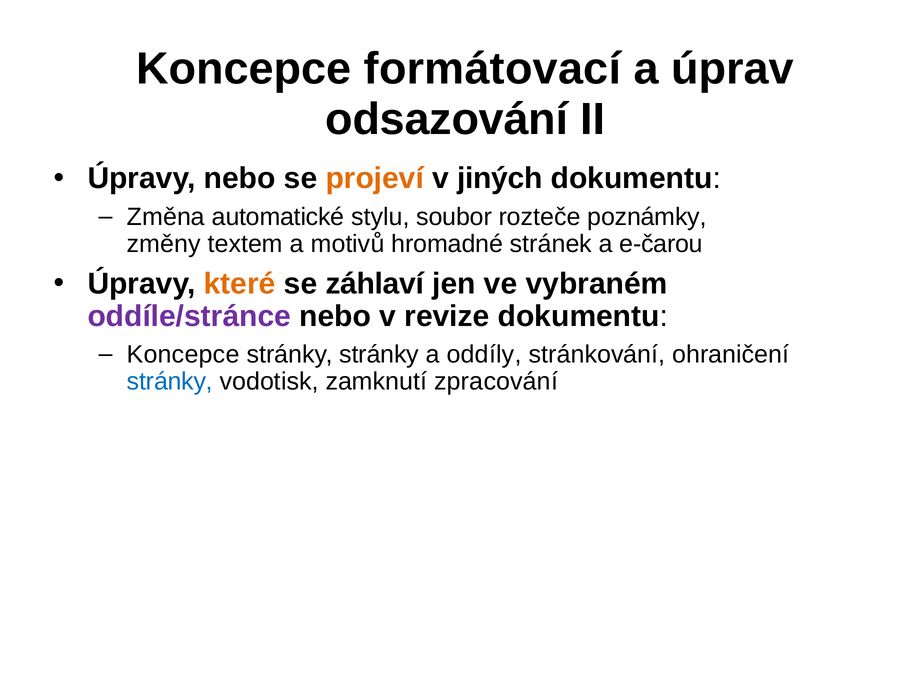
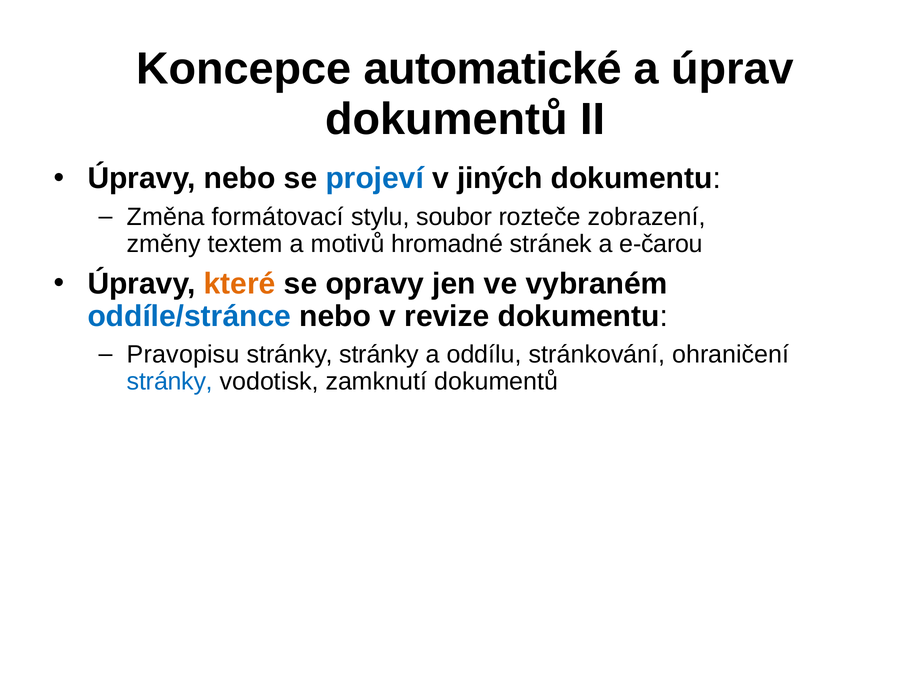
formátovací: formátovací -> automatické
odsazování at (447, 119): odsazování -> dokumentů
projeví colour: orange -> blue
automatické: automatické -> formátovací
poznámky: poznámky -> zobrazení
záhlaví: záhlaví -> opravy
oddíle/stránce colour: purple -> blue
Koncepce at (183, 355): Koncepce -> Pravopisu
oddíly: oddíly -> oddílu
zamknutí zpracování: zpracování -> dokumentů
